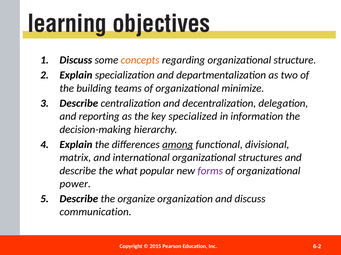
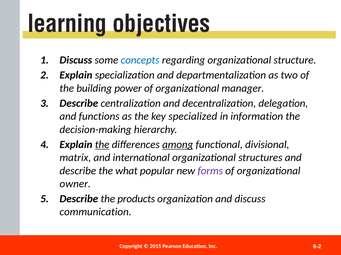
concepts colour: orange -> blue
teams: teams -> power
minimize: minimize -> manager
reporting: reporting -> functions
the at (102, 145) underline: none -> present
power: power -> owner
organize: organize -> products
